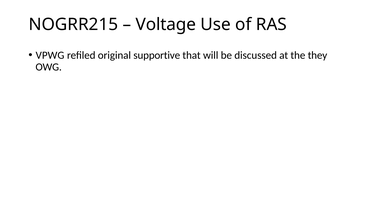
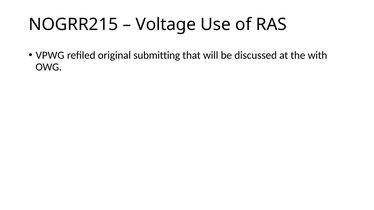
supportive: supportive -> submitting
they: they -> with
